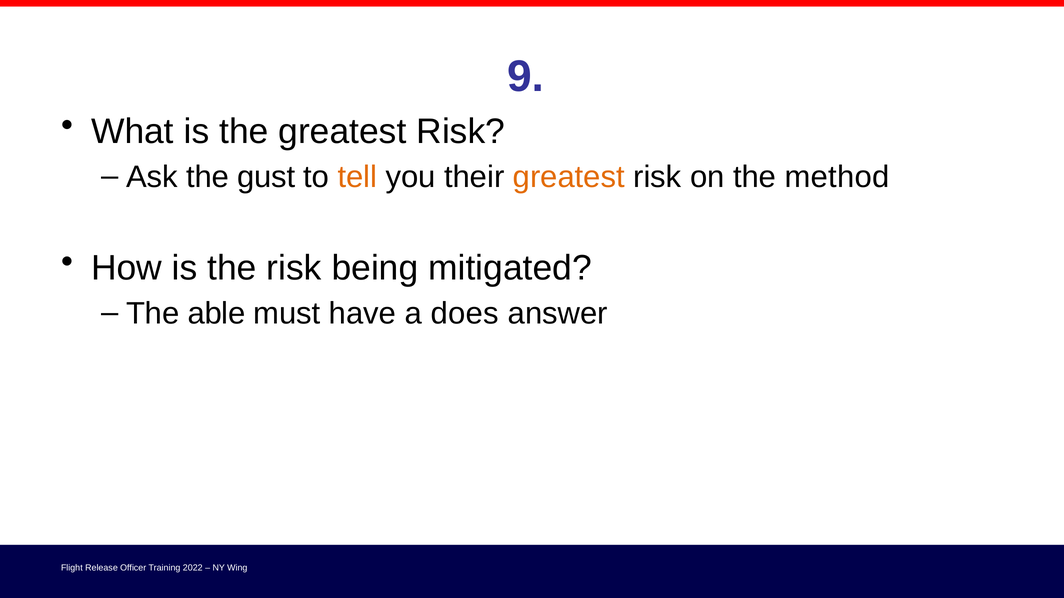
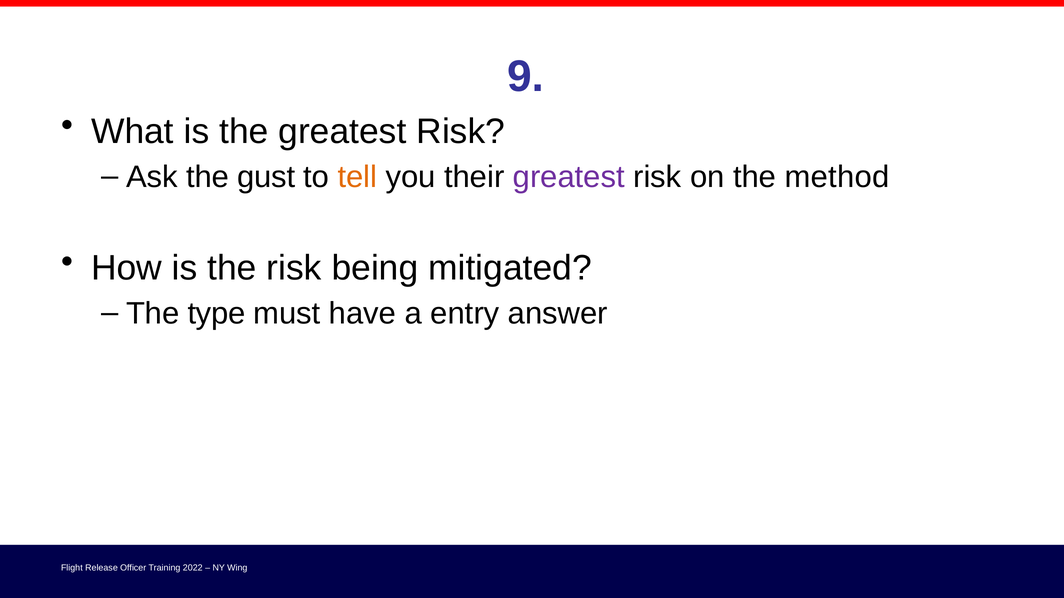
greatest at (569, 177) colour: orange -> purple
able: able -> type
does: does -> entry
